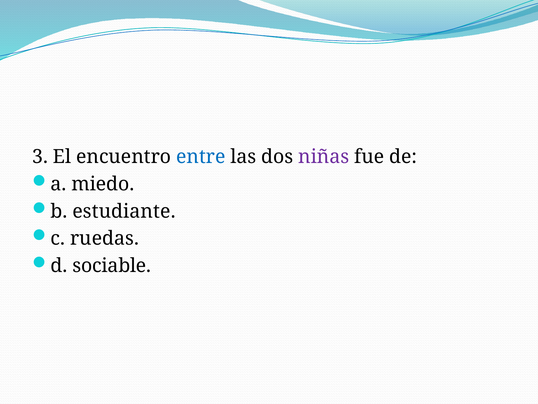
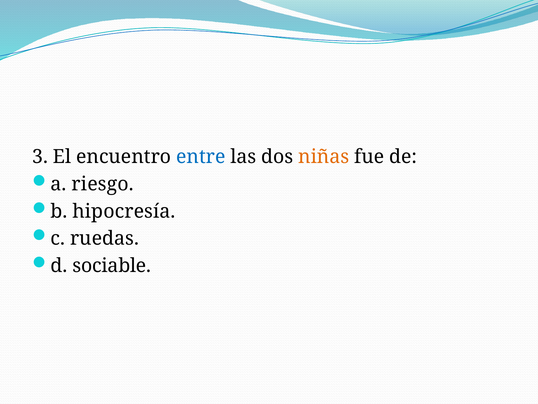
niñas colour: purple -> orange
miedo: miedo -> riesgo
estudiante: estudiante -> hipocresía
